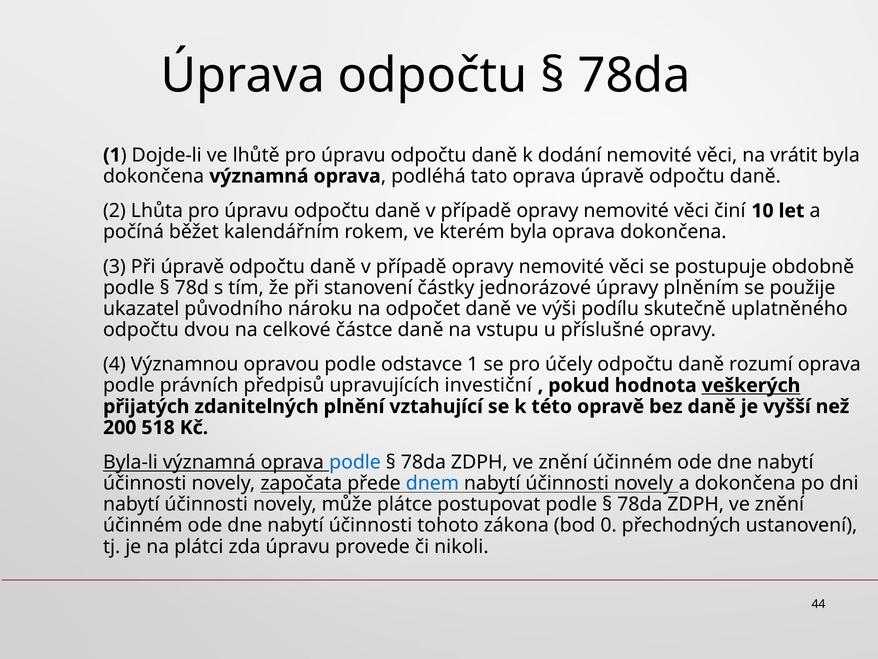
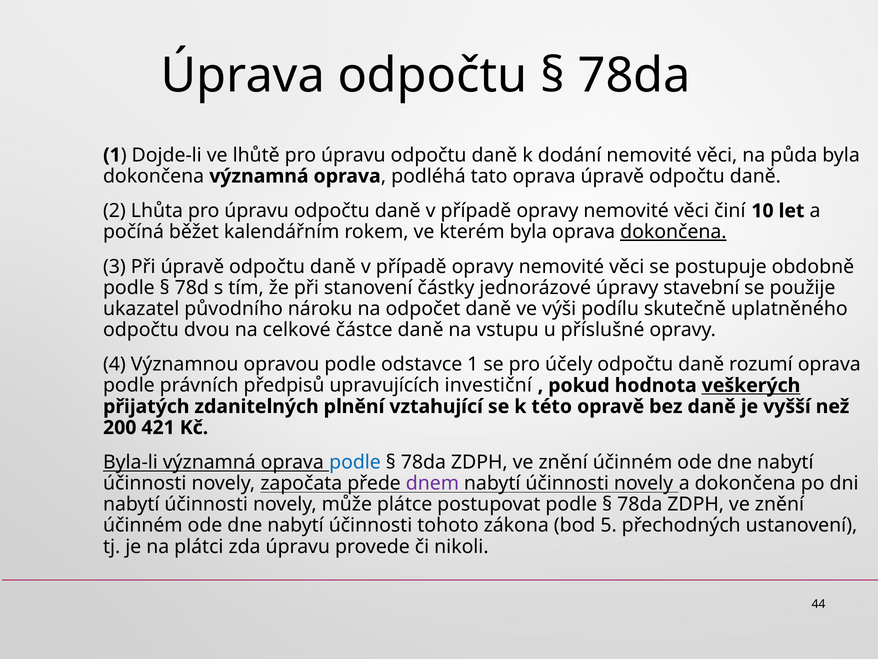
vrátit: vrátit -> půda
dokončena at (673, 232) underline: none -> present
plněním: plněním -> stavební
518: 518 -> 421
dnem colour: blue -> purple
0: 0 -> 5
